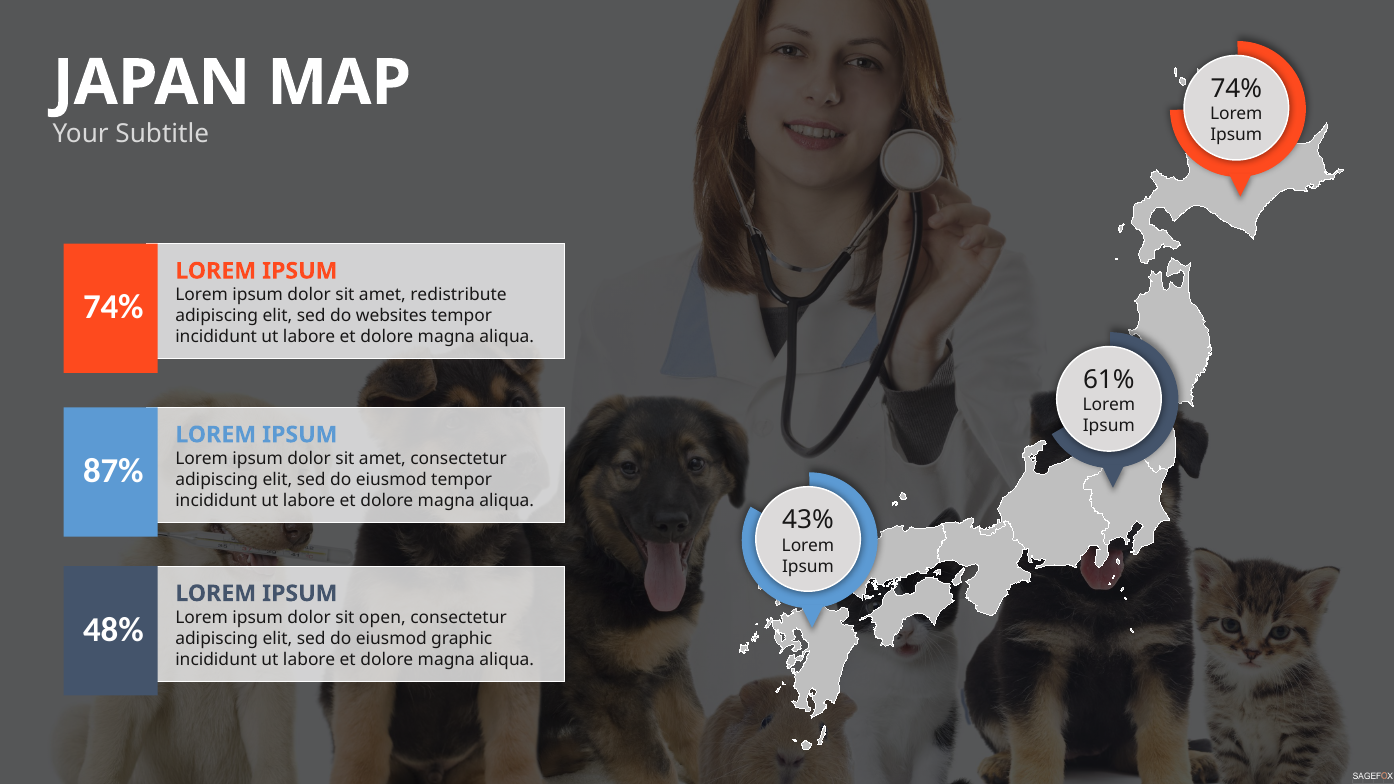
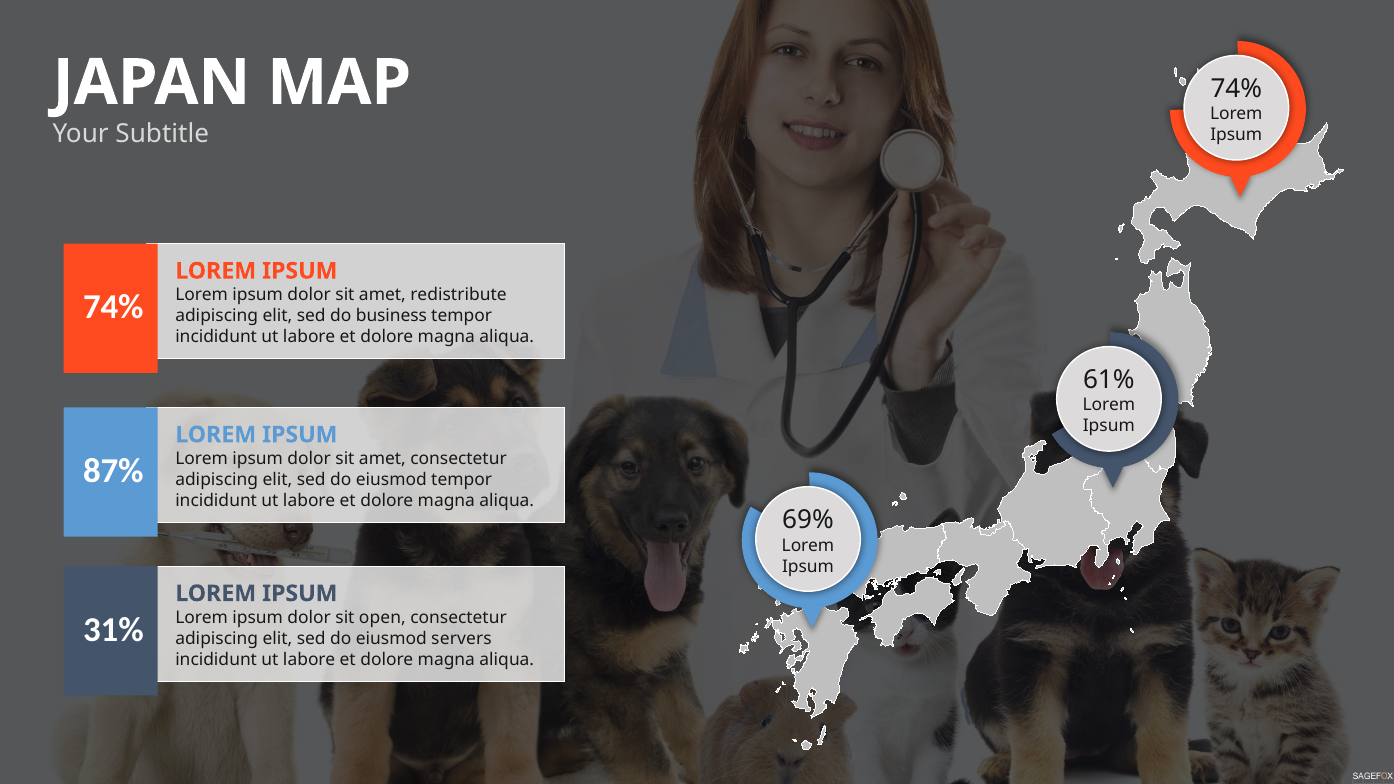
websites: websites -> business
43%: 43% -> 69%
48%: 48% -> 31%
graphic: graphic -> servers
